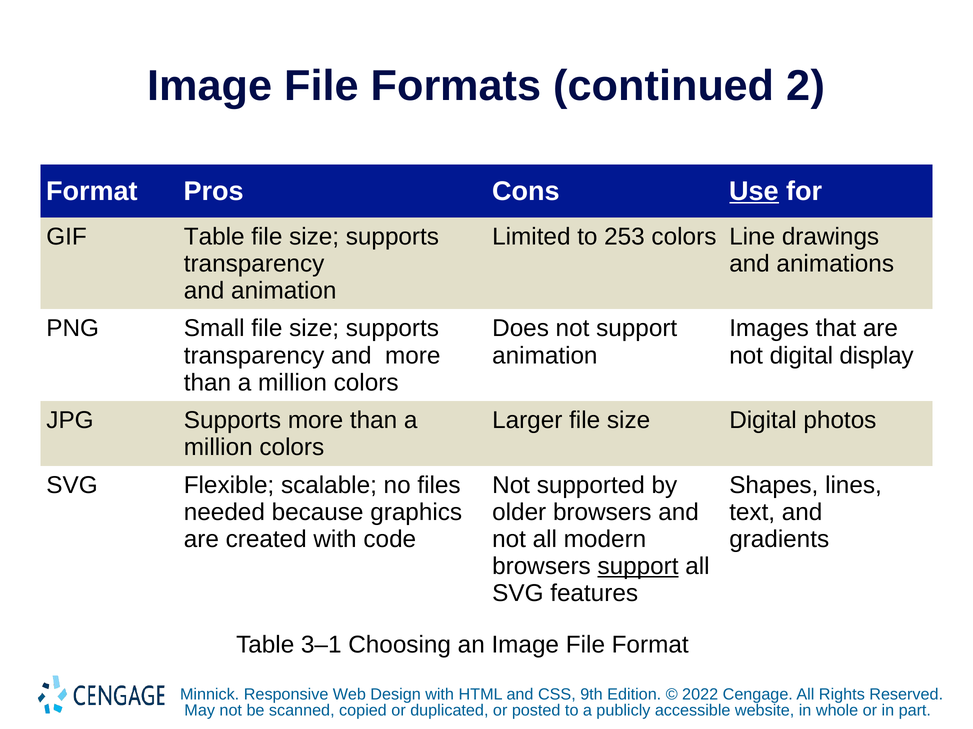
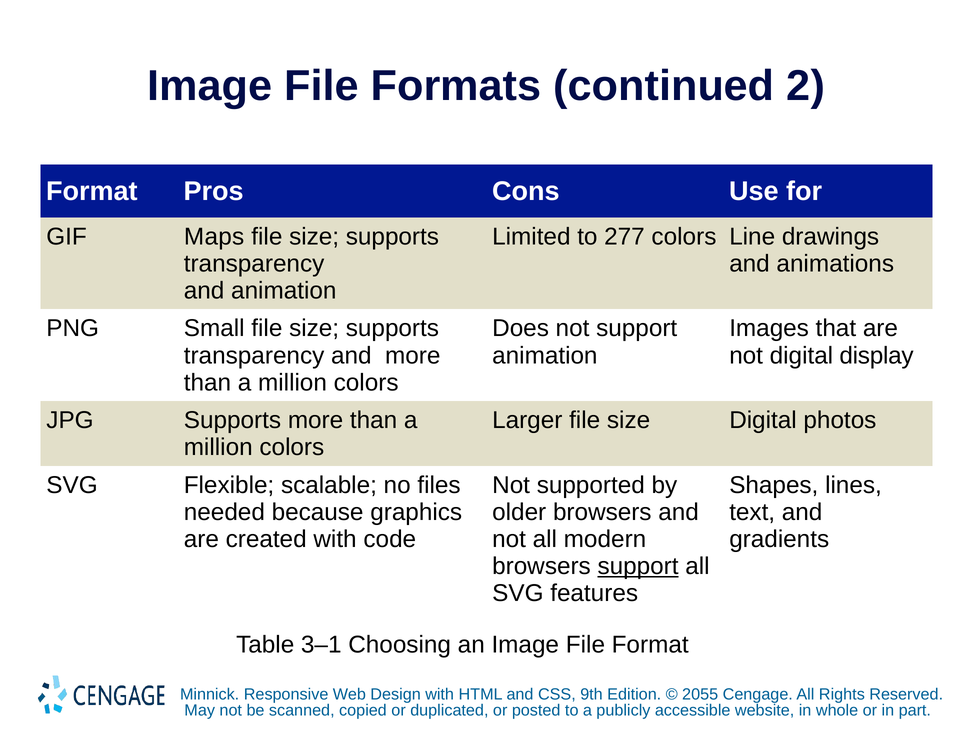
Use underline: present -> none
GIF Table: Table -> Maps
253: 253 -> 277
2022: 2022 -> 2055
